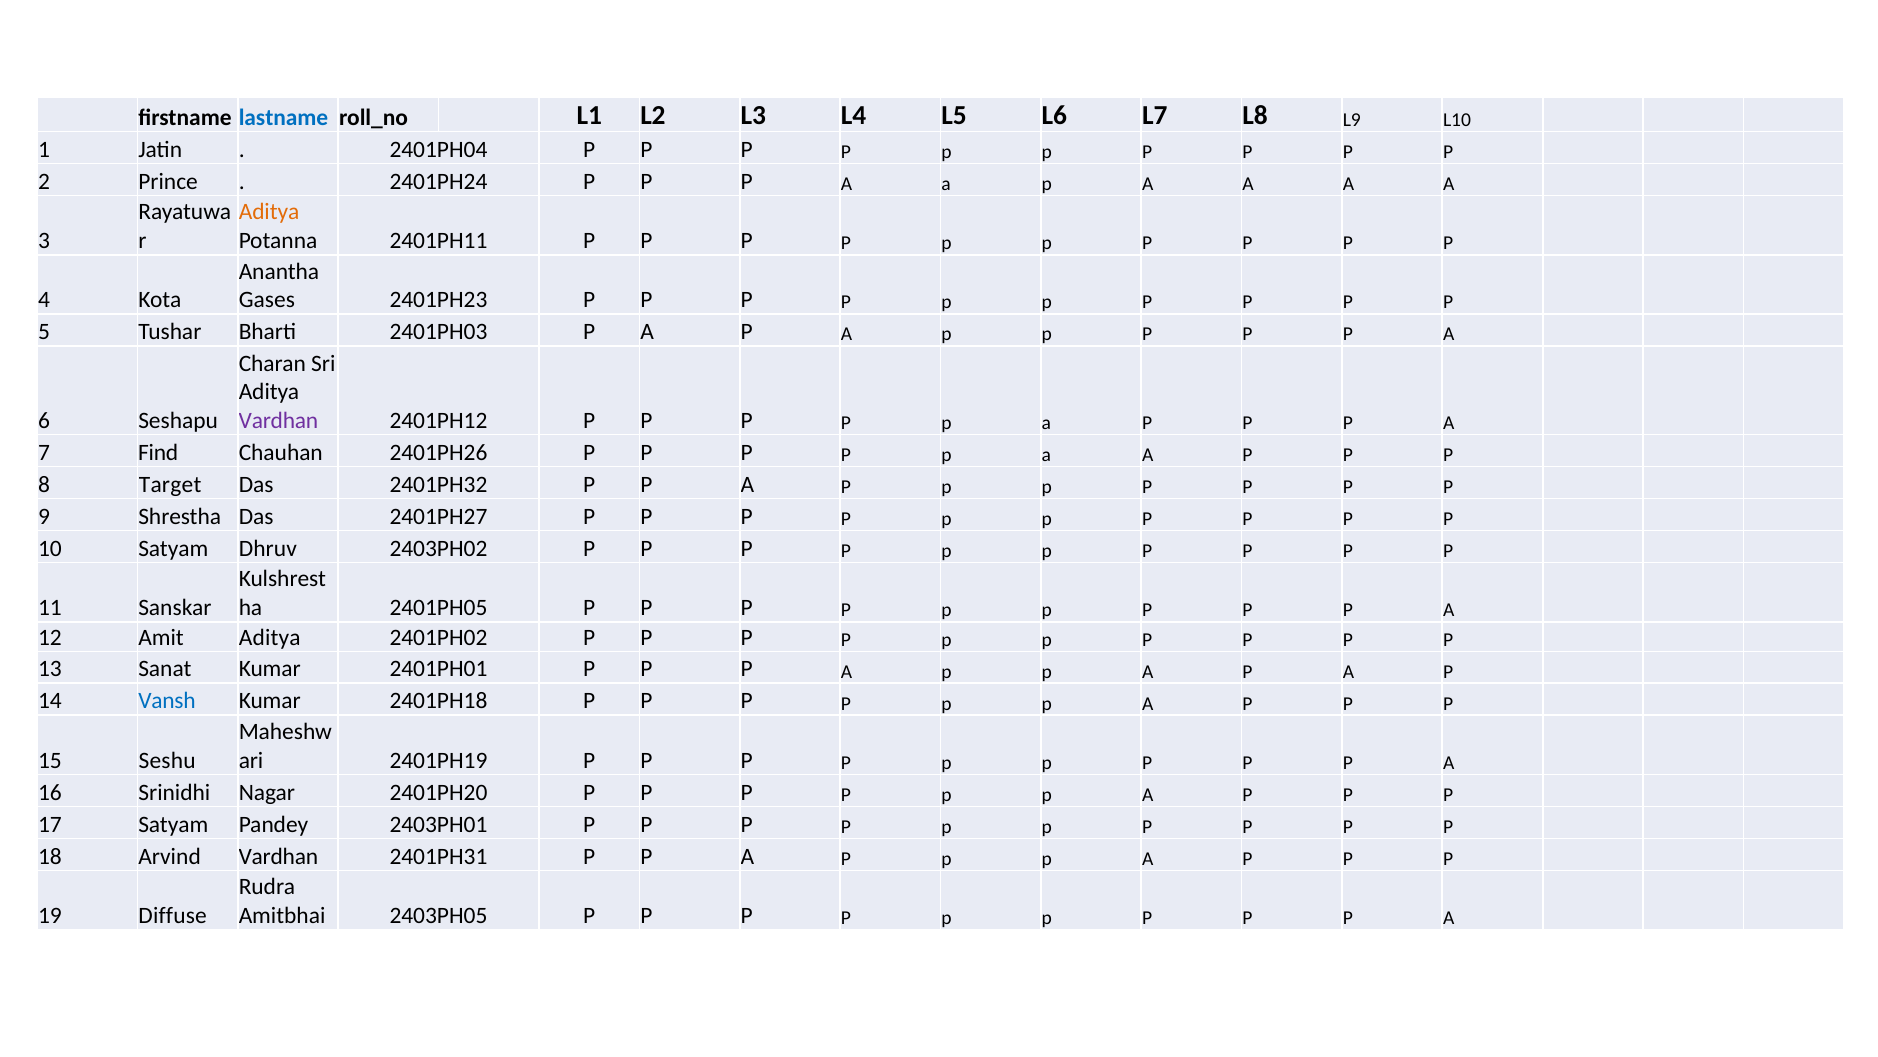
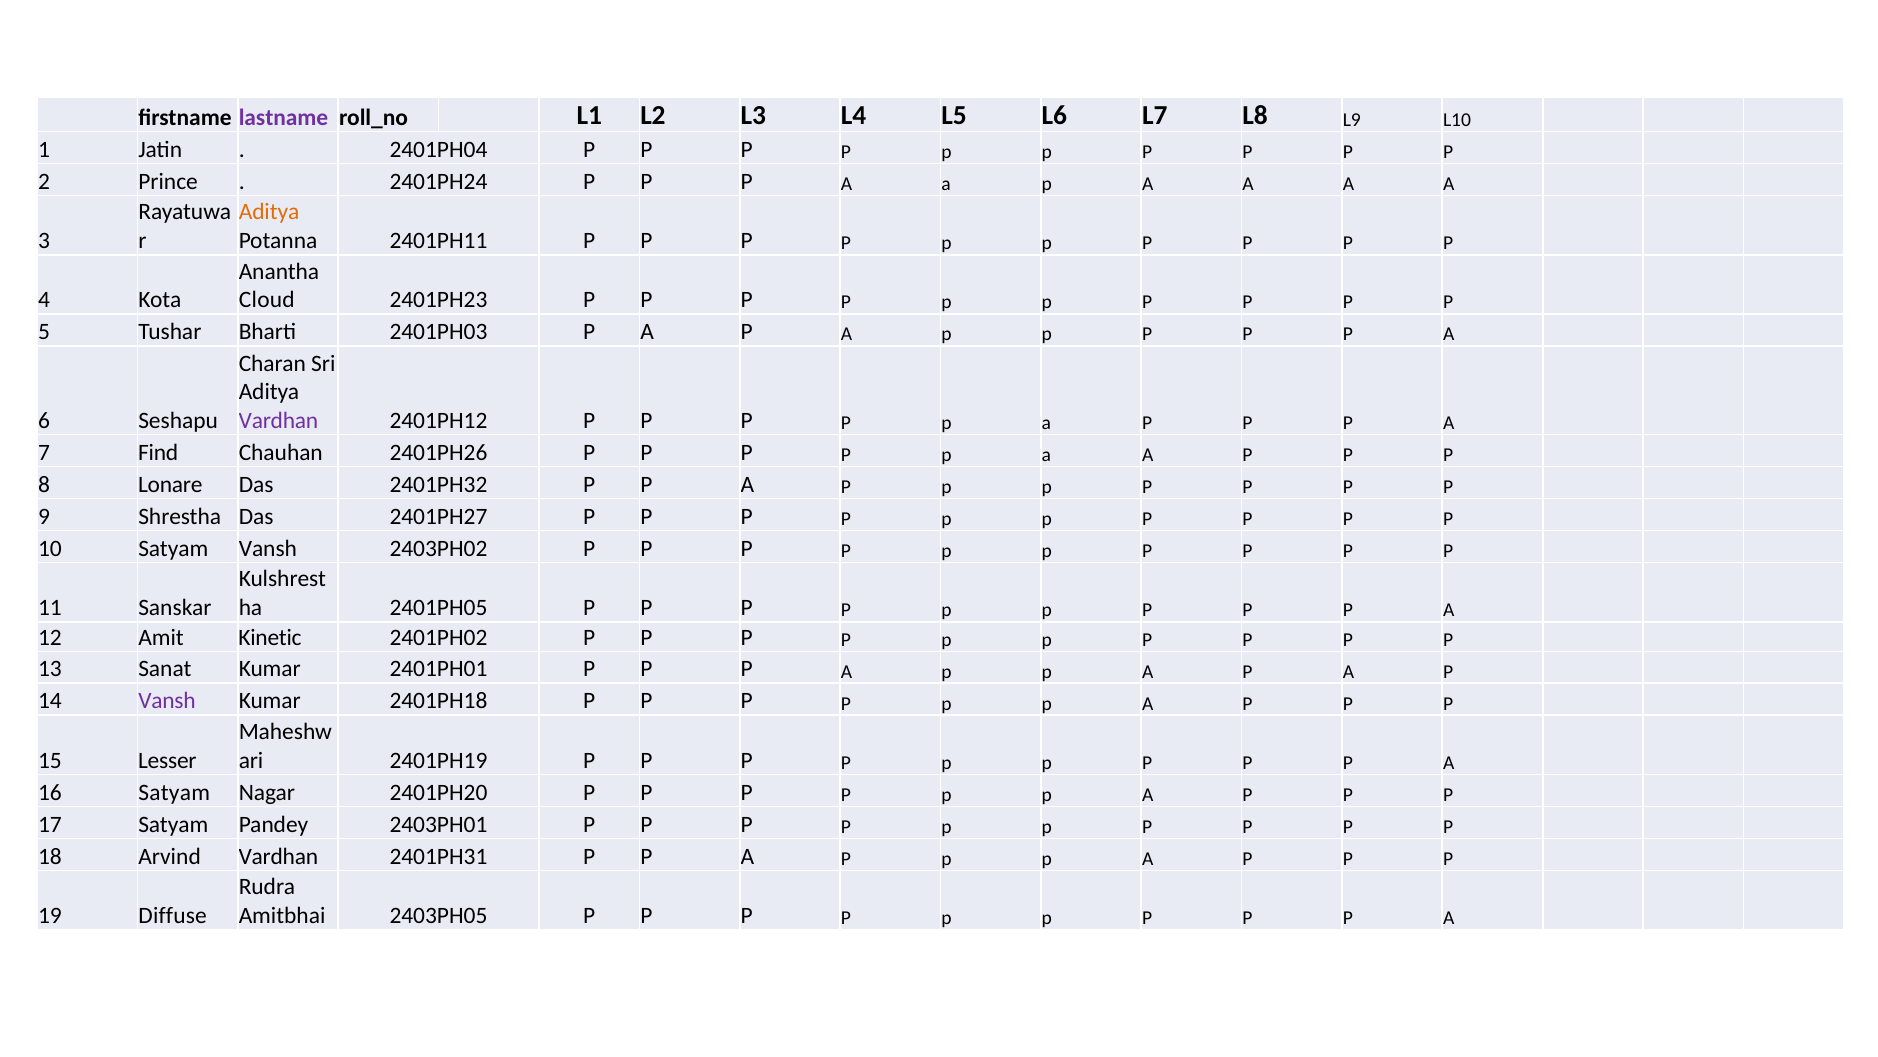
lastname colour: blue -> purple
Gases: Gases -> Cloud
Target: Target -> Lonare
Satyam Dhruv: Dhruv -> Vansh
Amit Aditya: Aditya -> Kinetic
Vansh at (167, 701) colour: blue -> purple
Seshu: Seshu -> Lesser
16 Srinidhi: Srinidhi -> Satyam
